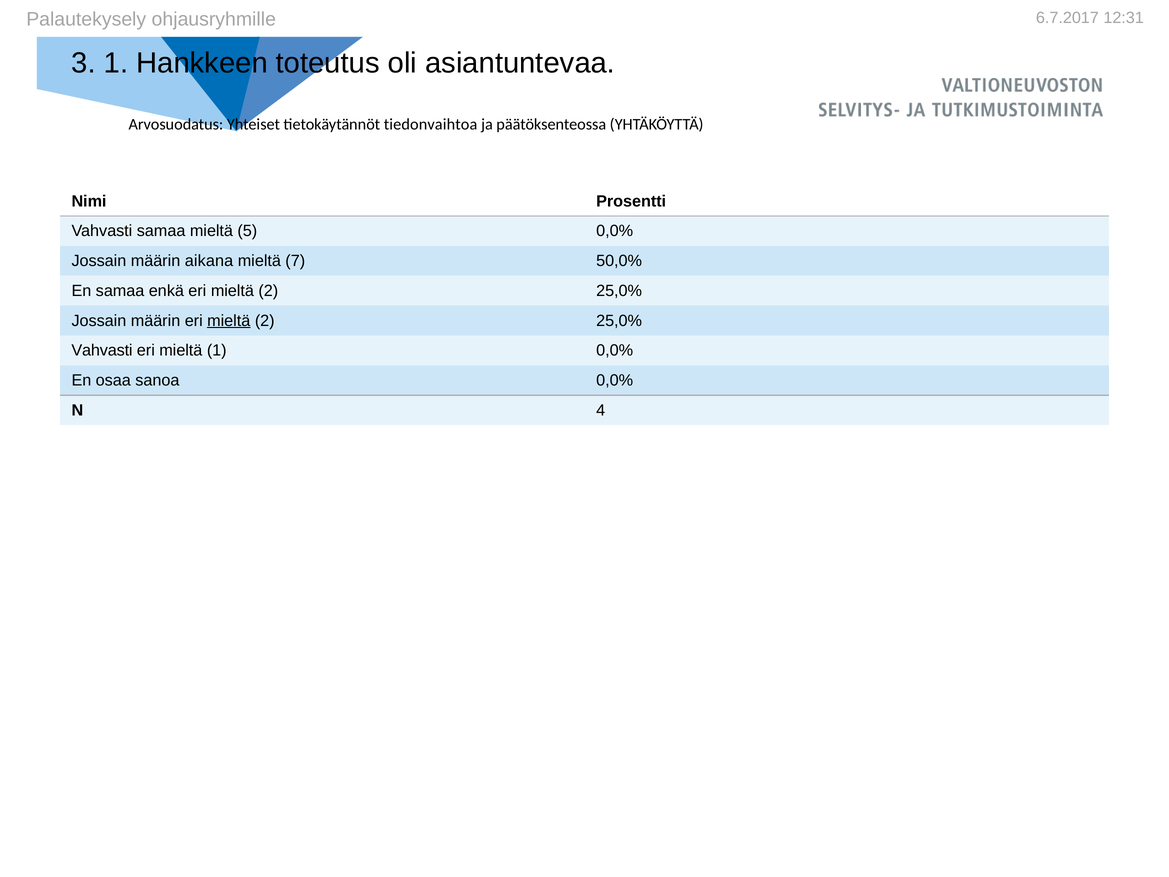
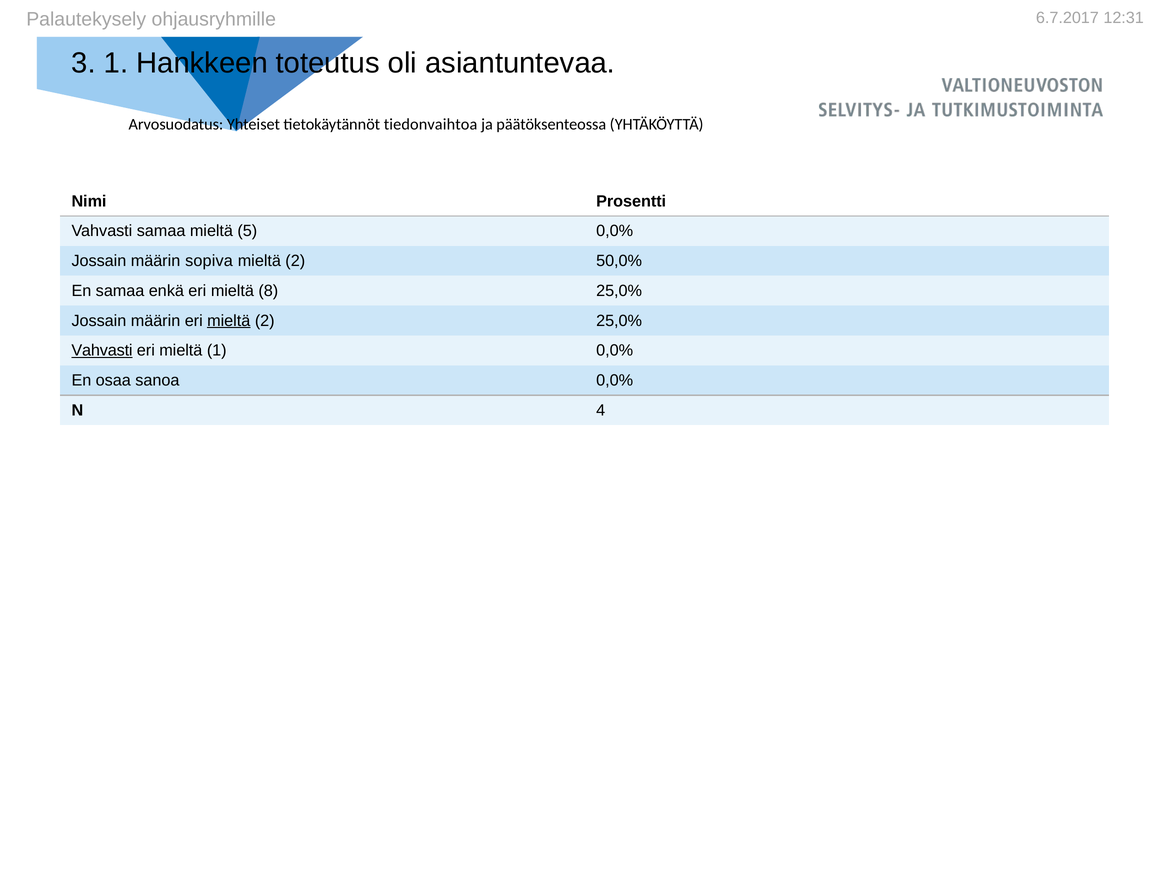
aikana: aikana -> sopiva
7 at (295, 261): 7 -> 2
enkä eri mieltä 2: 2 -> 8
Vahvasti at (102, 350) underline: none -> present
